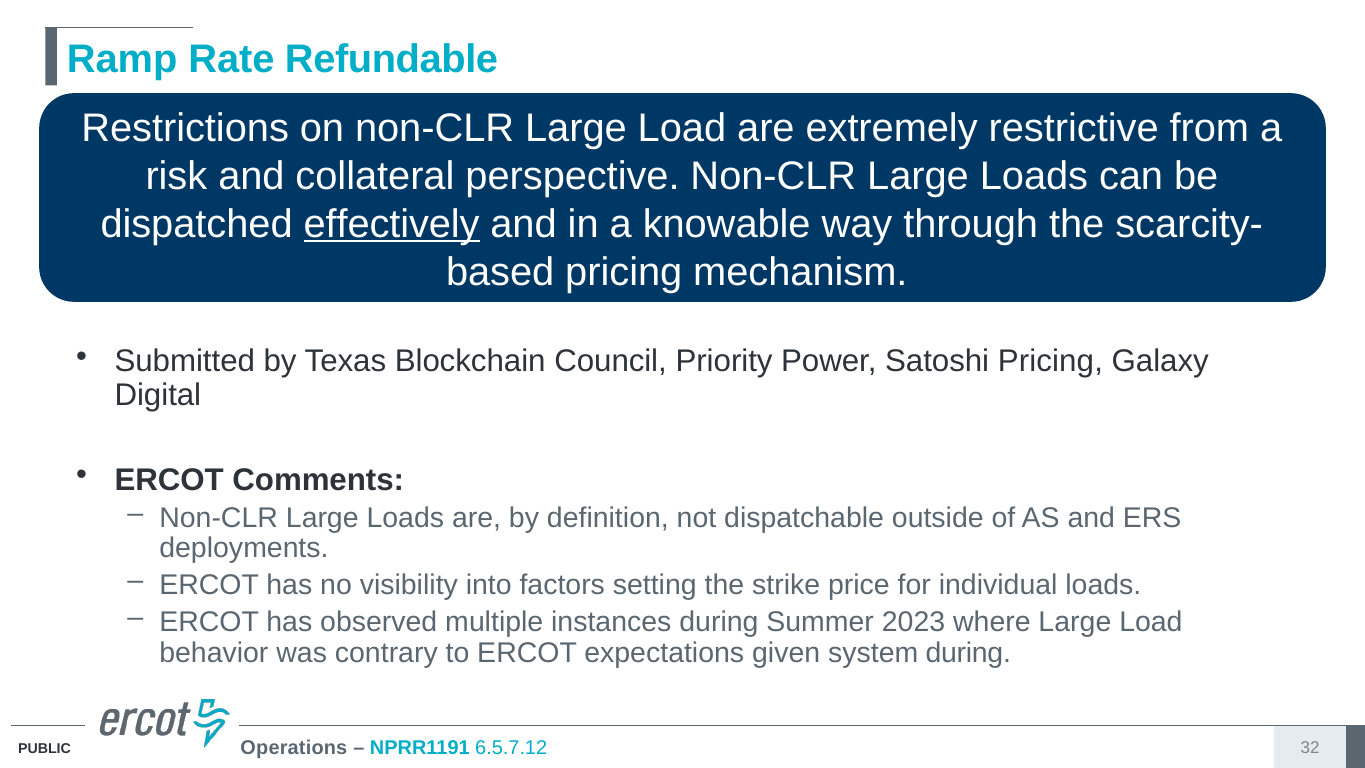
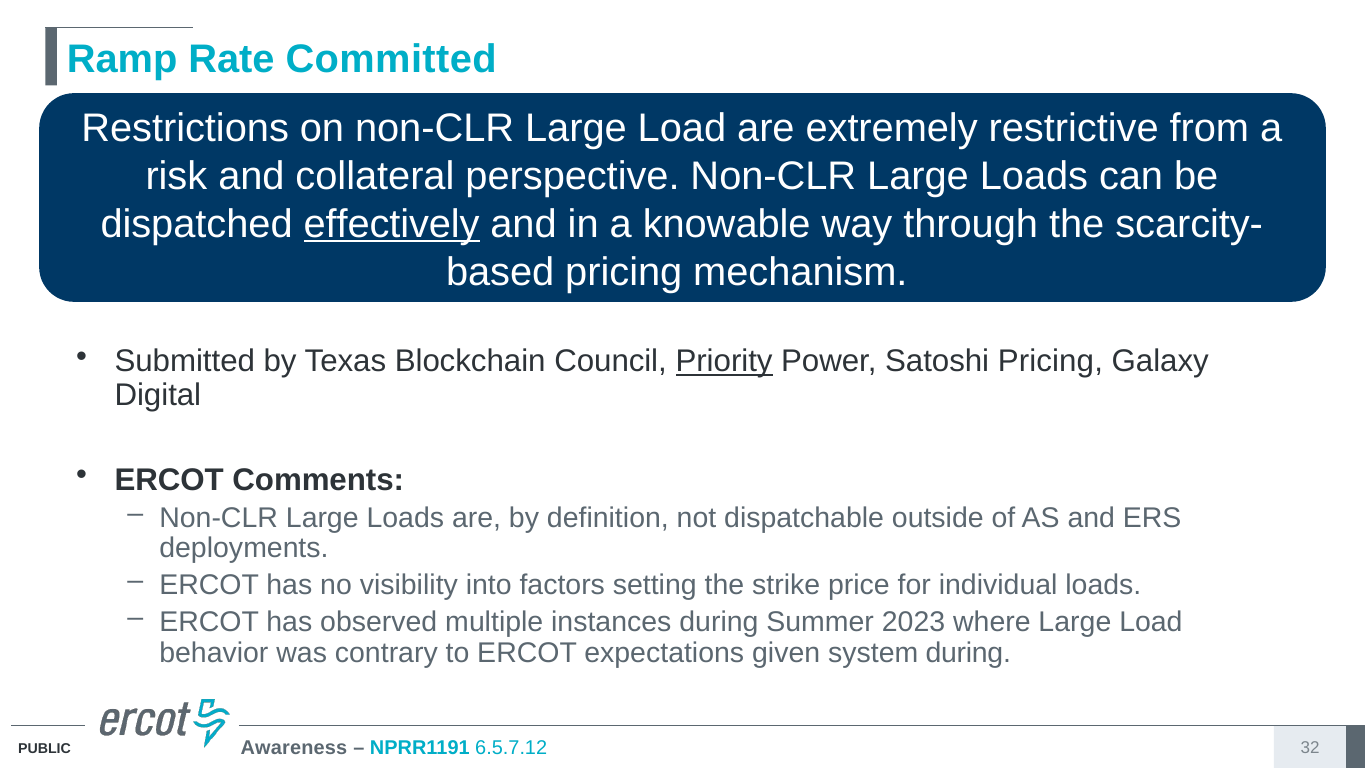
Refundable: Refundable -> Committed
Priority underline: none -> present
Operations: Operations -> Awareness
